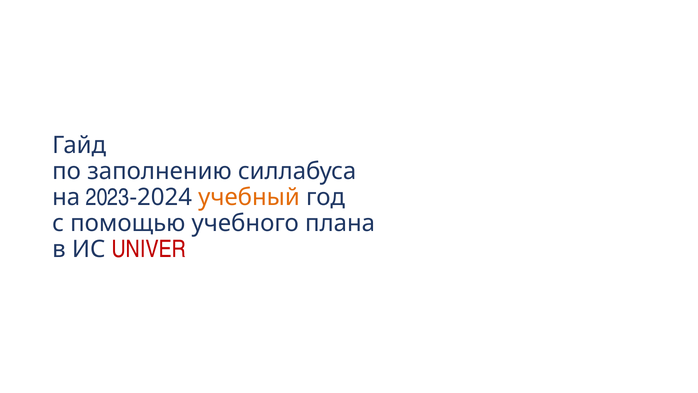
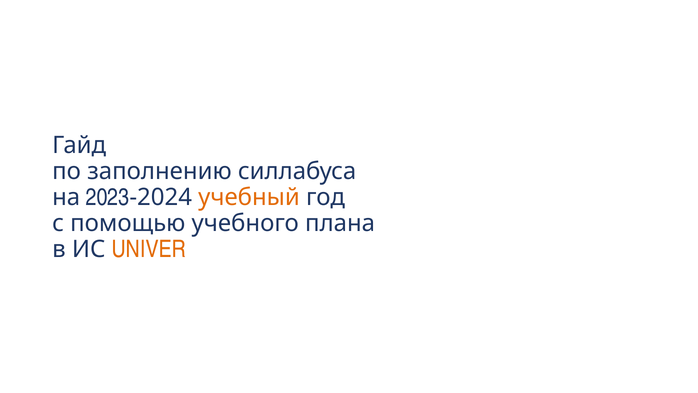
UNIVER colour: red -> orange
